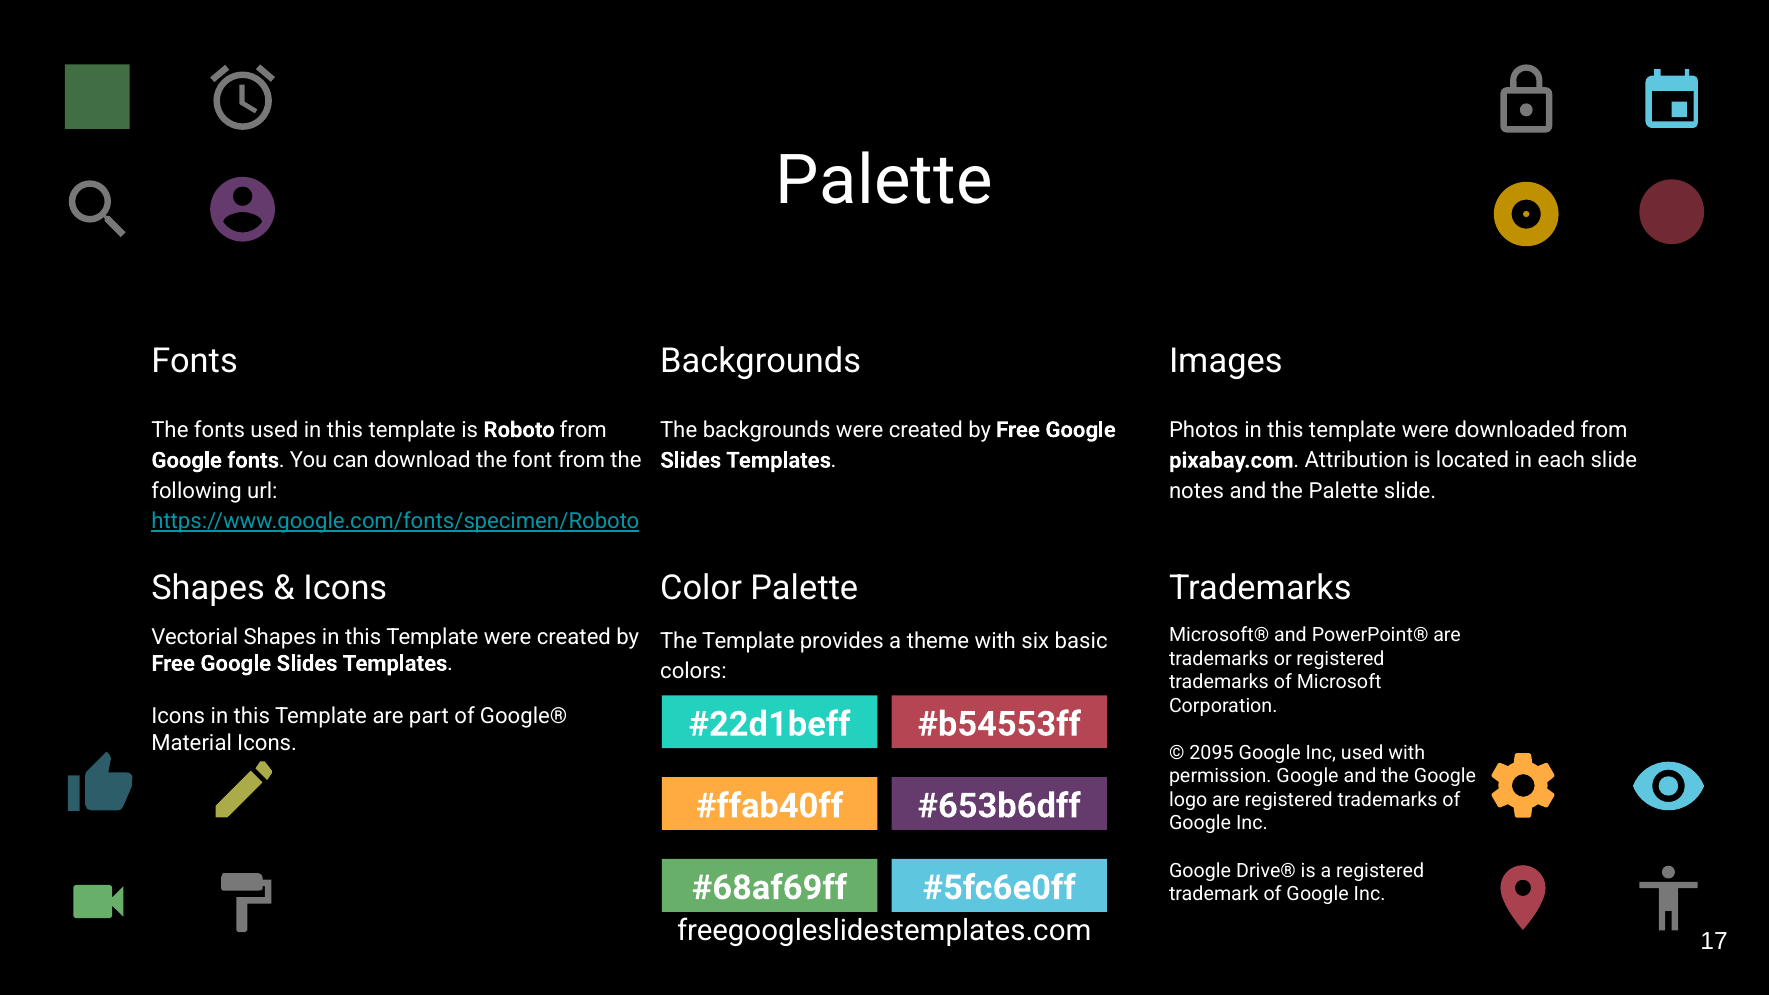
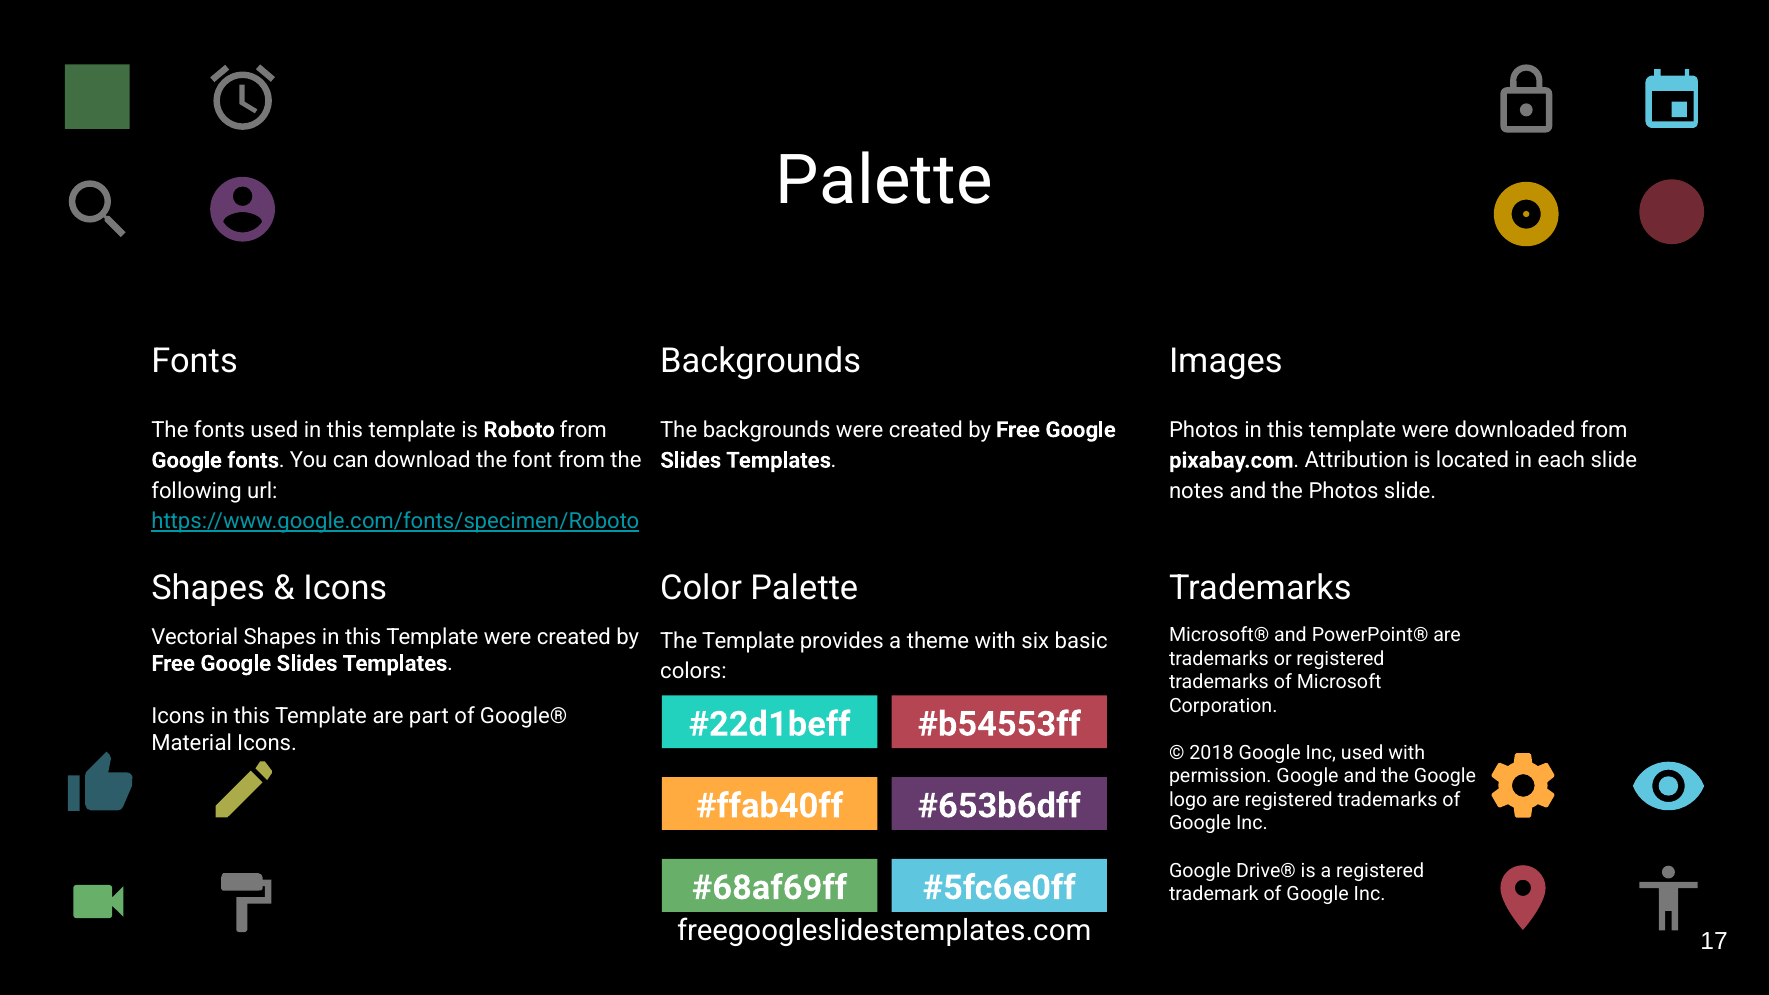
the Palette: Palette -> Photos
2095: 2095 -> 2018
